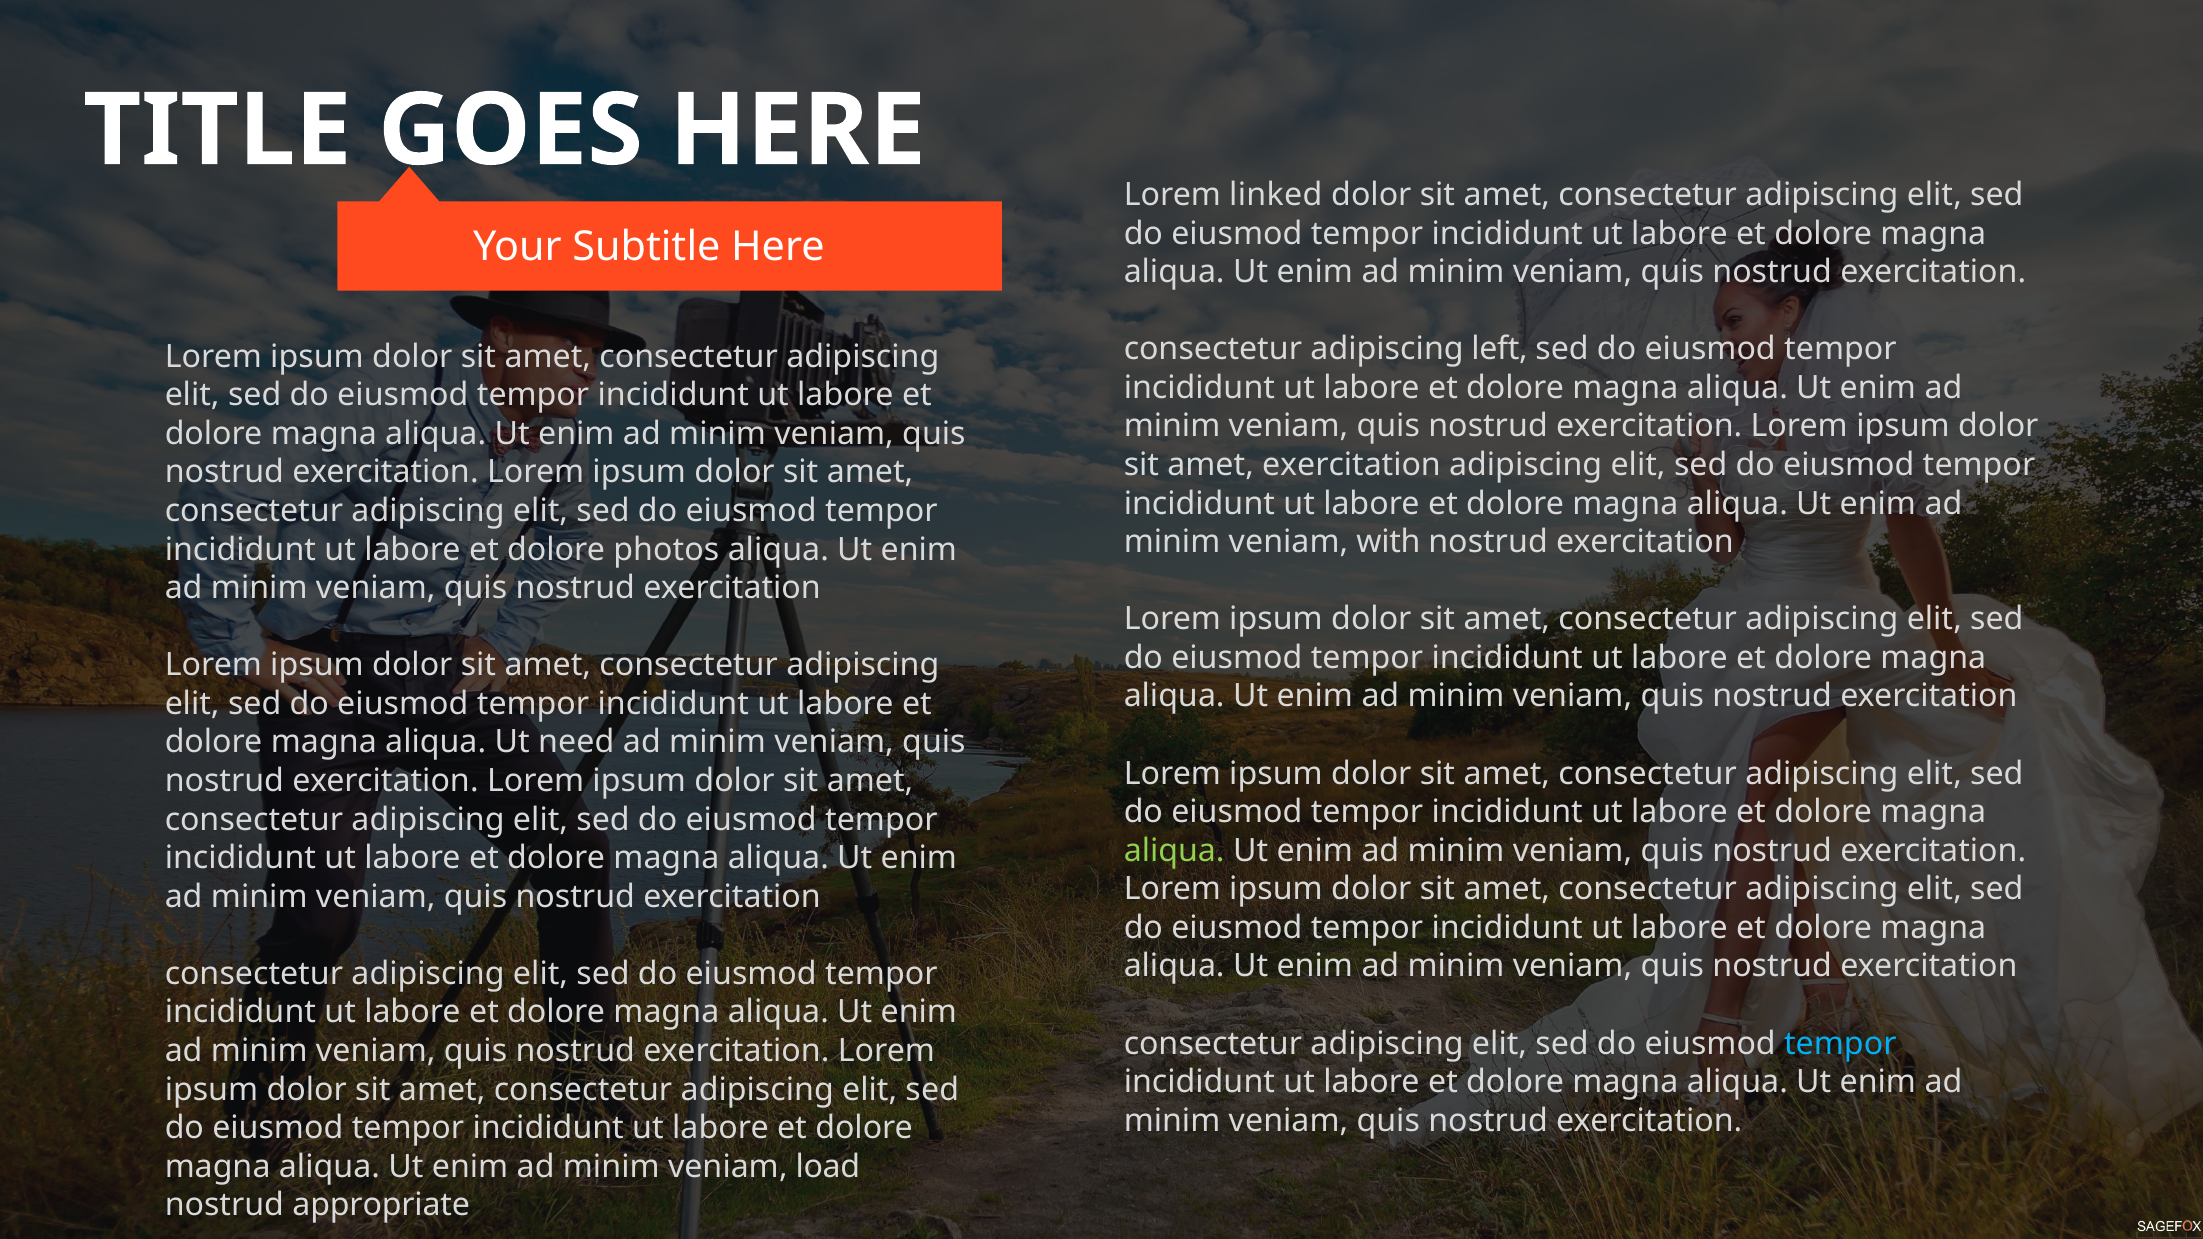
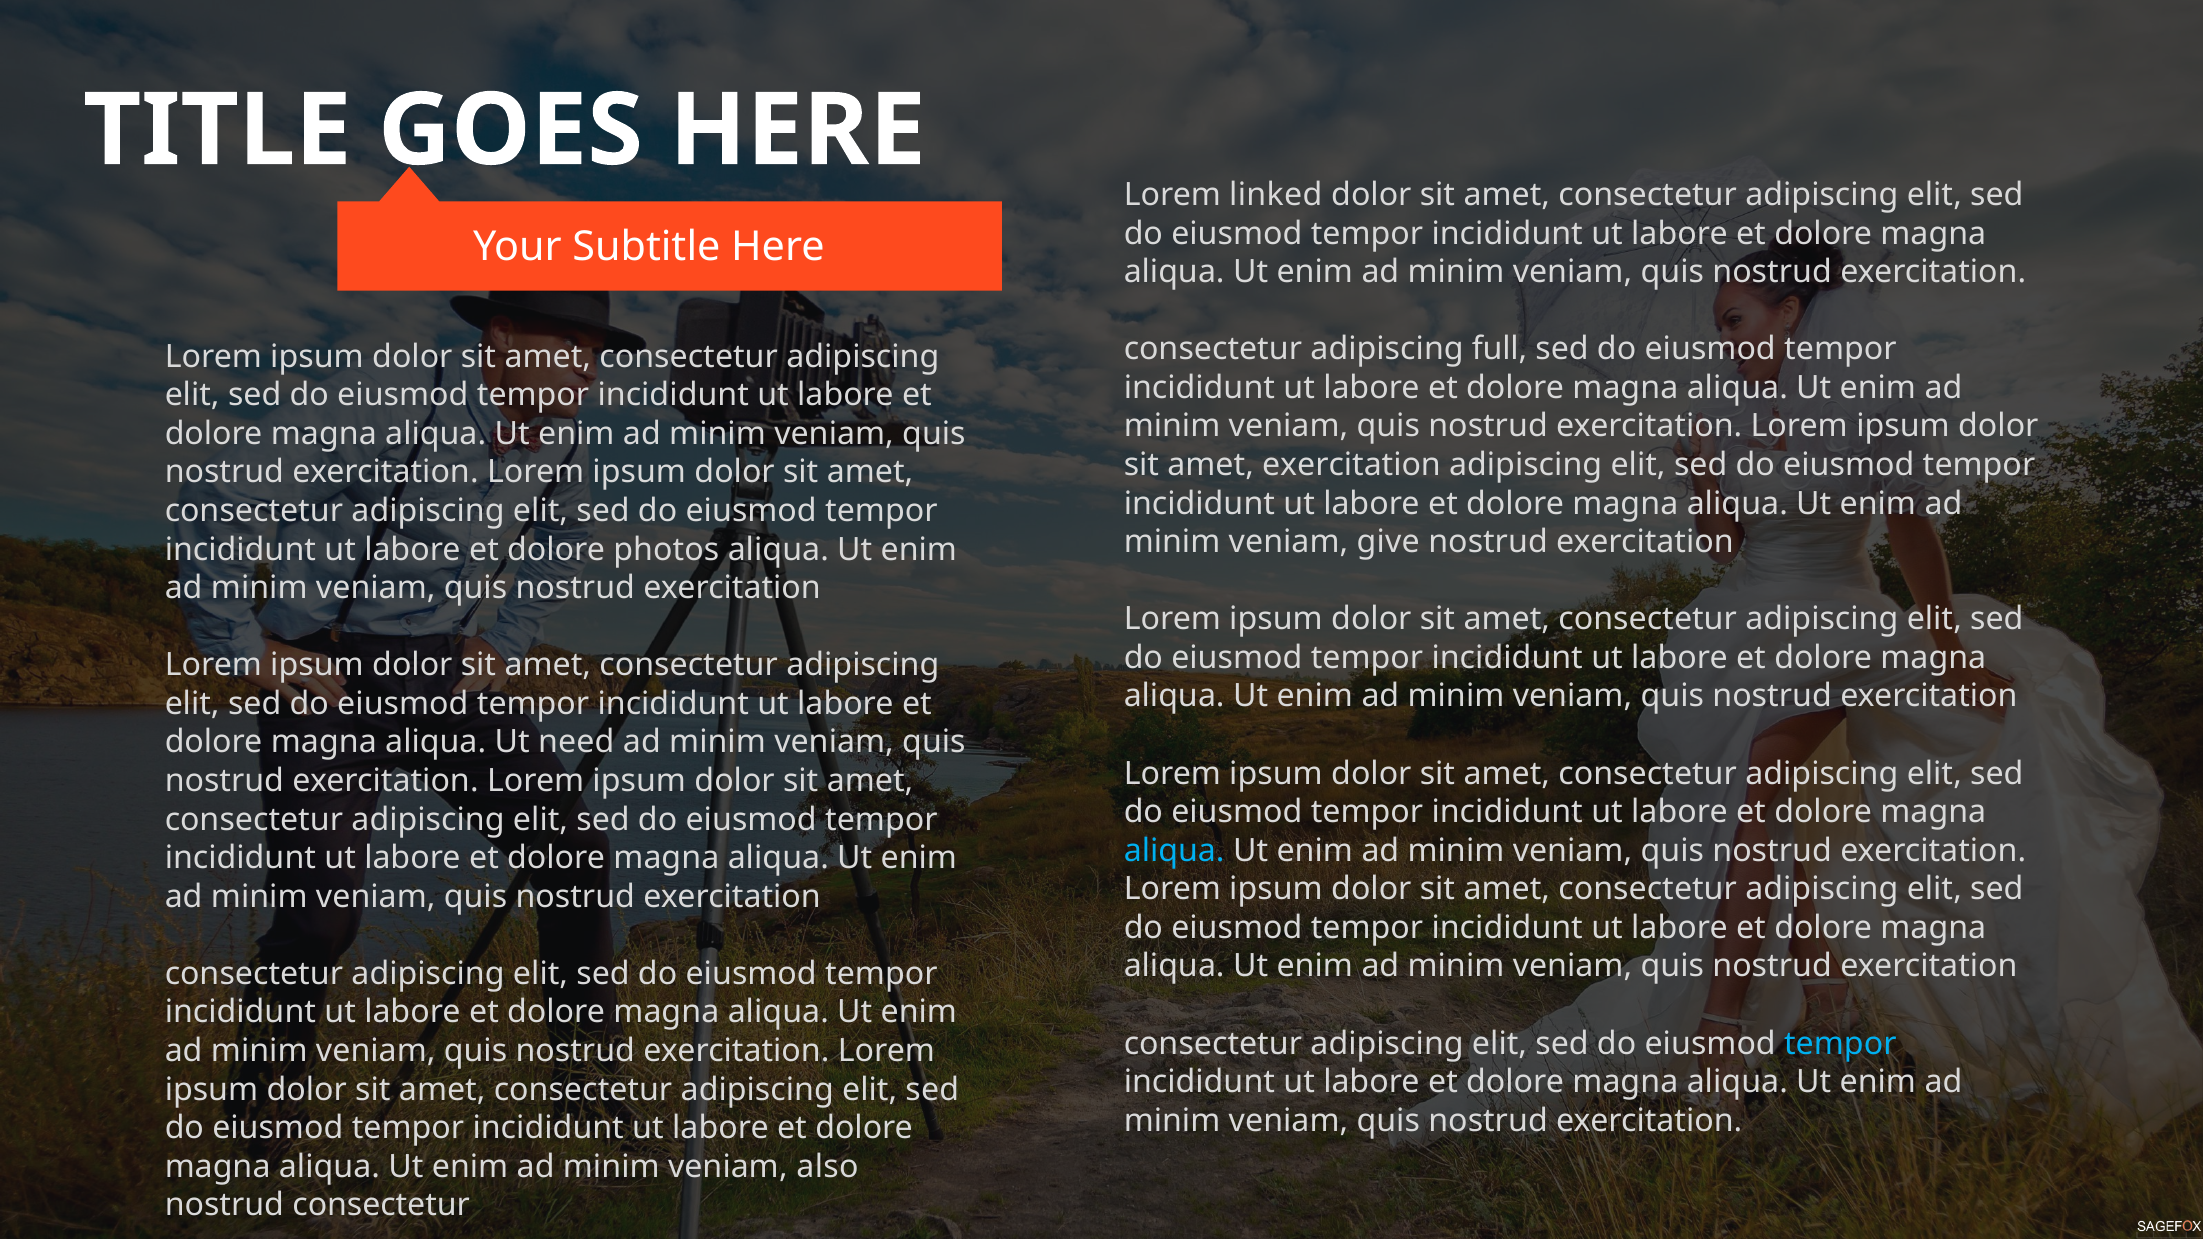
left: left -> full
with: with -> give
aliqua at (1174, 851) colour: light green -> light blue
load: load -> also
nostrud appropriate: appropriate -> consectetur
